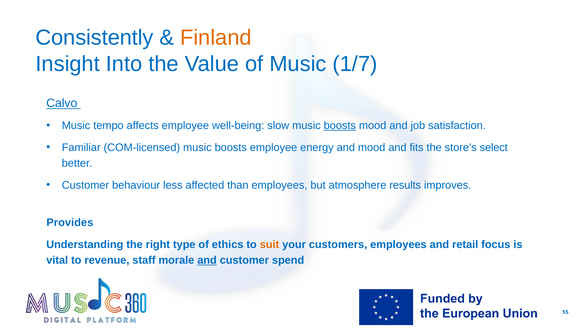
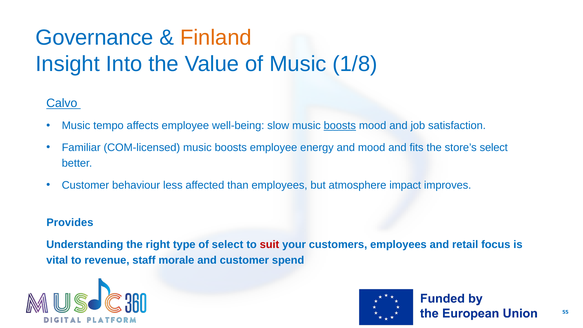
Consistently: Consistently -> Governance
1/7: 1/7 -> 1/8
results: results -> impact
of ethics: ethics -> select
suit colour: orange -> red
and at (207, 260) underline: present -> none
